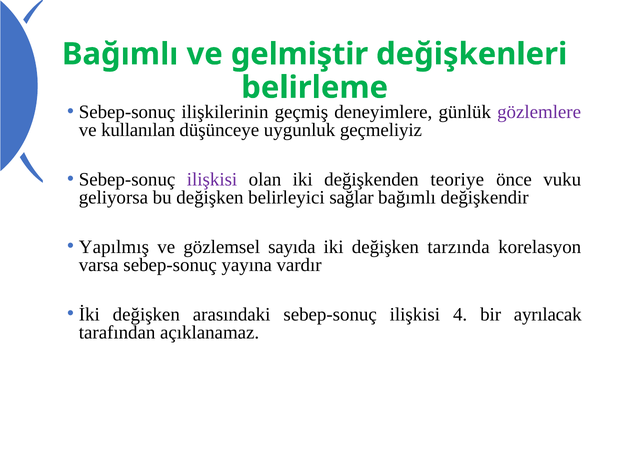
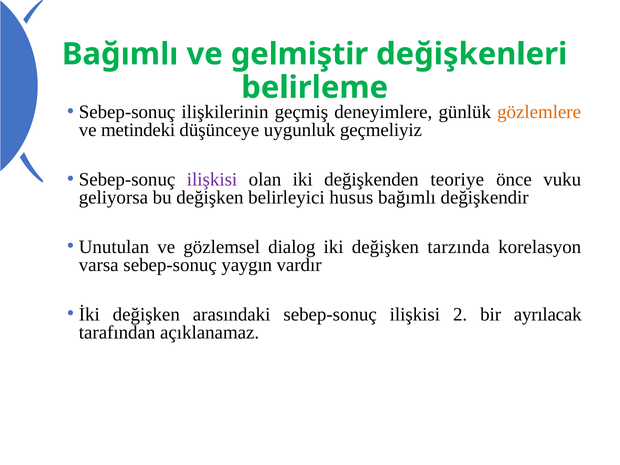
gözlemlere colour: purple -> orange
kullanılan: kullanılan -> metindeki
sağlar: sağlar -> husus
Yapılmış: Yapılmış -> Unutulan
sayıda: sayıda -> dialog
yayına: yayına -> yaygın
4: 4 -> 2
